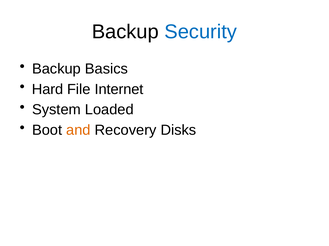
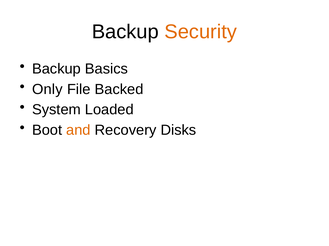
Security colour: blue -> orange
Hard: Hard -> Only
Internet: Internet -> Backed
